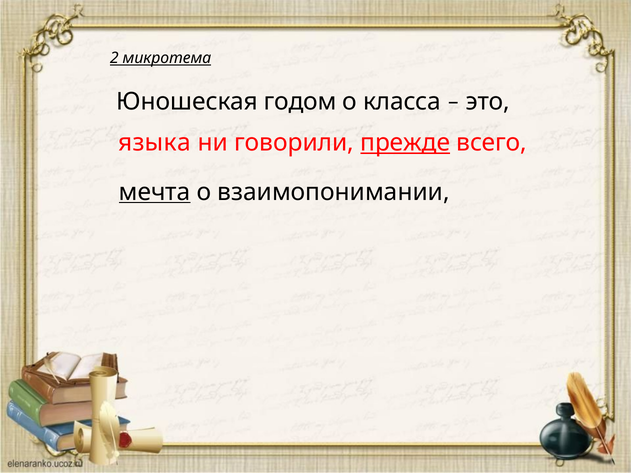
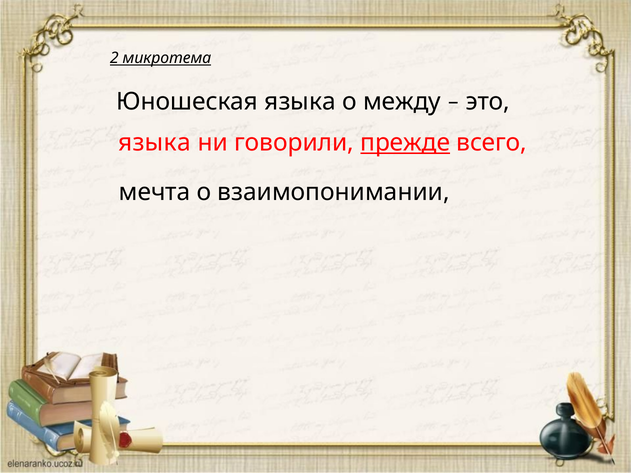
Юношеская годом: годом -> языка
класса: класса -> между
мечта underline: present -> none
